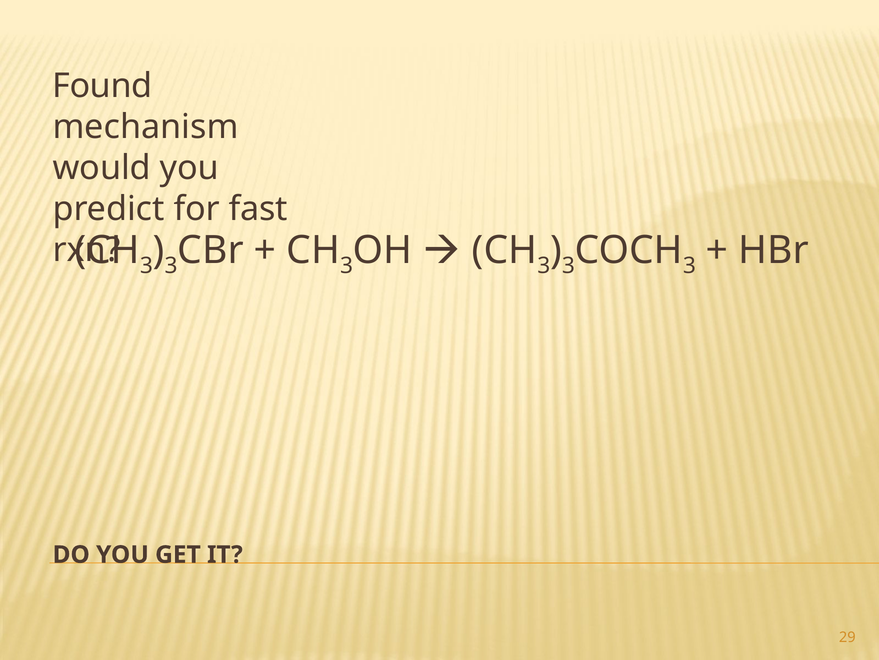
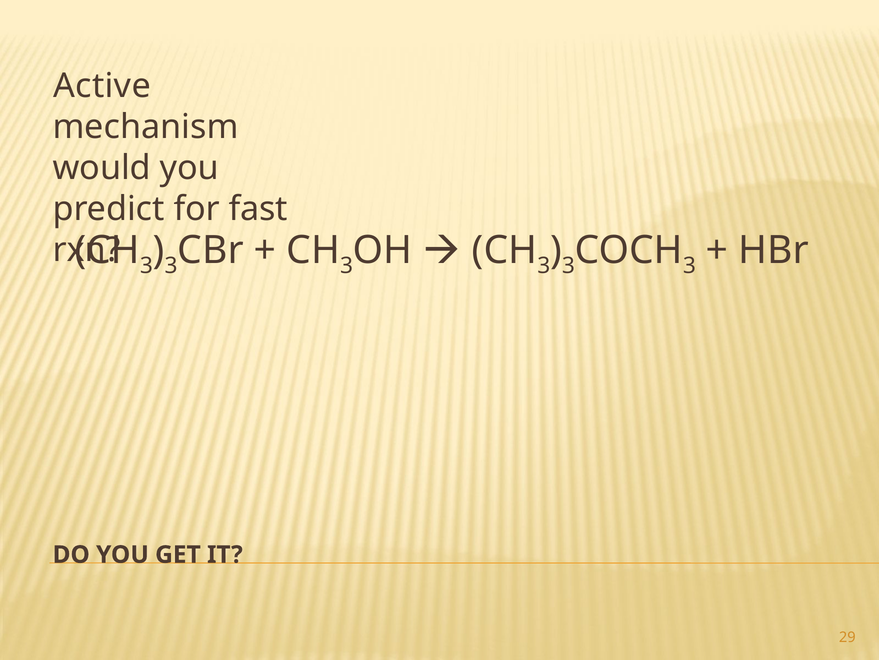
Found: Found -> Active
